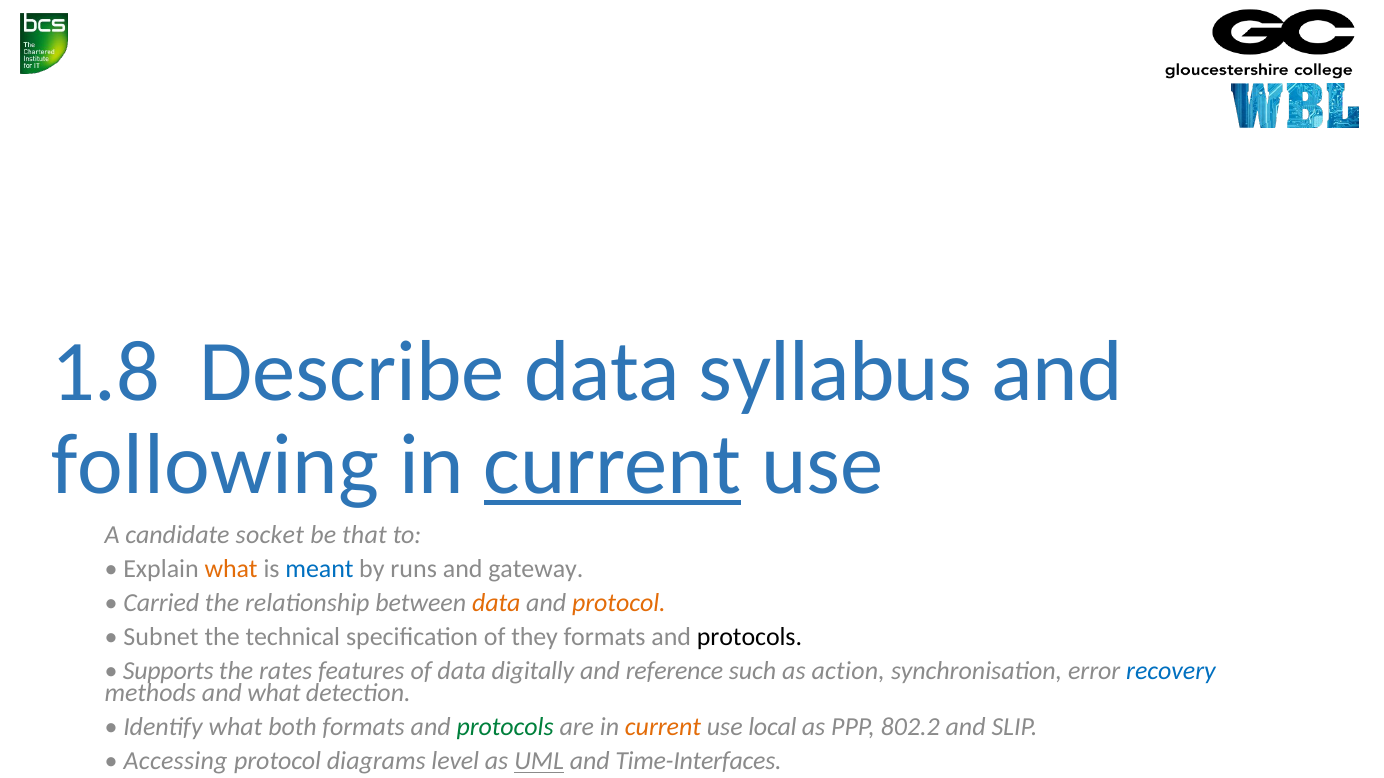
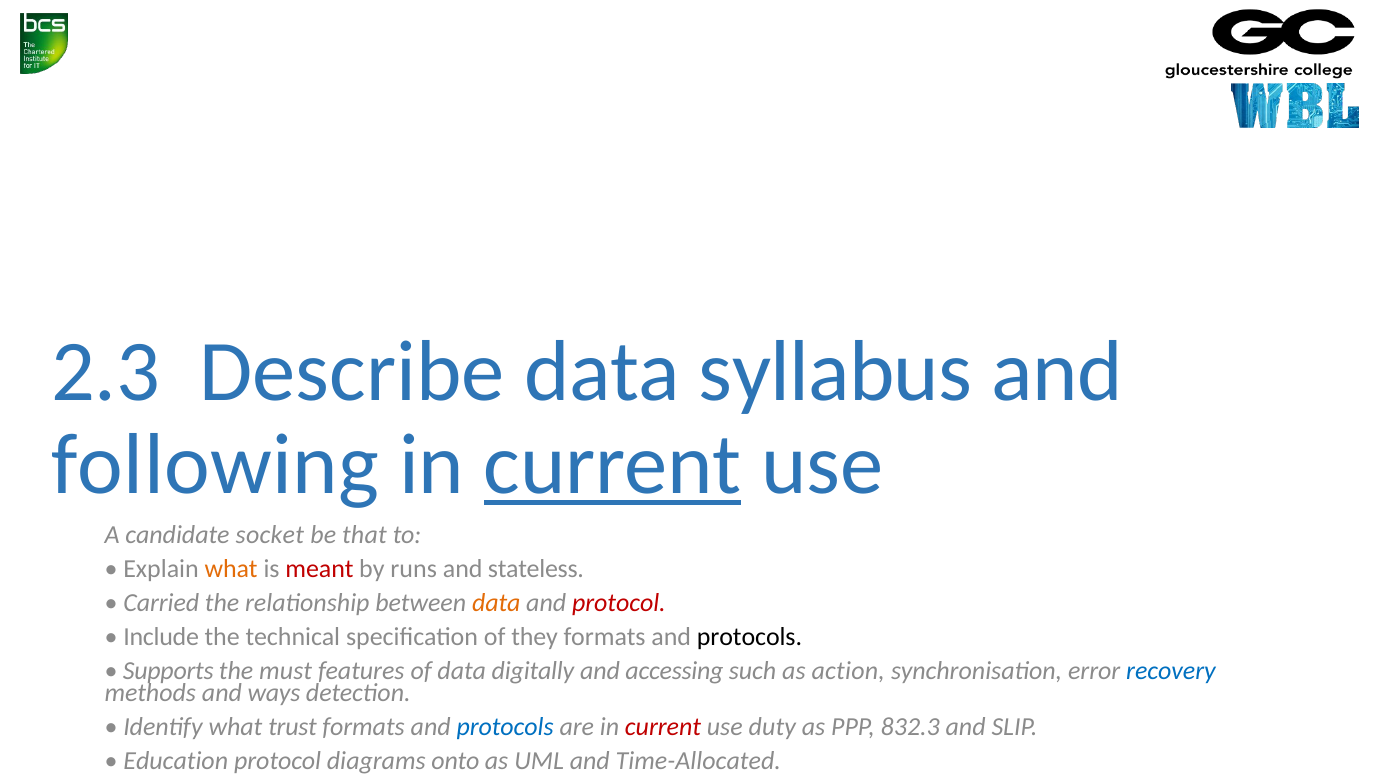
1.8: 1.8 -> 2.3
meant colour: blue -> red
gateway: gateway -> stateless
protocol at (619, 603) colour: orange -> red
Subnet: Subnet -> Include
rates: rates -> must
reference: reference -> accessing
and what: what -> ways
both: both -> trust
protocols at (505, 728) colour: green -> blue
current at (663, 728) colour: orange -> red
local: local -> duty
802.2: 802.2 -> 832.3
Accessing: Accessing -> Education
level: level -> onto
UML underline: present -> none
Time-Interfaces: Time-Interfaces -> Time-Allocated
